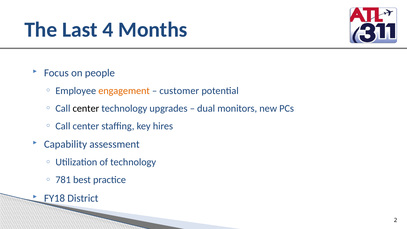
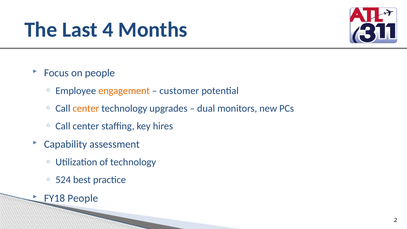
center at (86, 108) colour: black -> orange
781: 781 -> 524
FY18 District: District -> People
